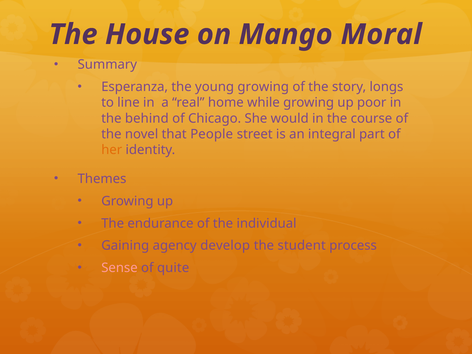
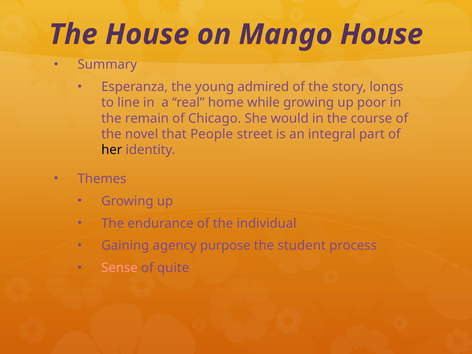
Mango Moral: Moral -> House
young growing: growing -> admired
behind: behind -> remain
her colour: orange -> black
develop: develop -> purpose
